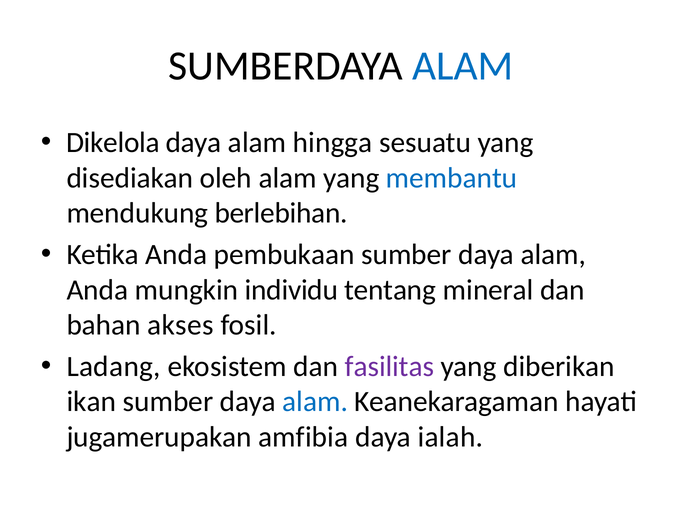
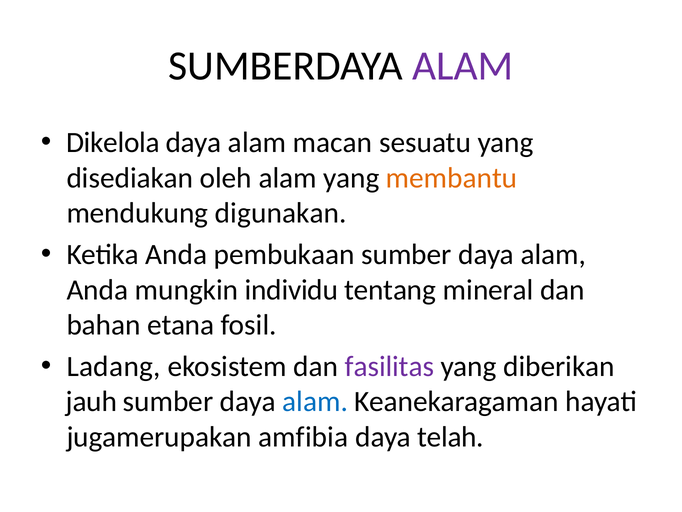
ALAM at (463, 66) colour: blue -> purple
hingga: hingga -> macan
membantu colour: blue -> orange
berlebihan: berlebihan -> digunakan
akses: akses -> etana
ikan: ikan -> jauh
ialah: ialah -> telah
